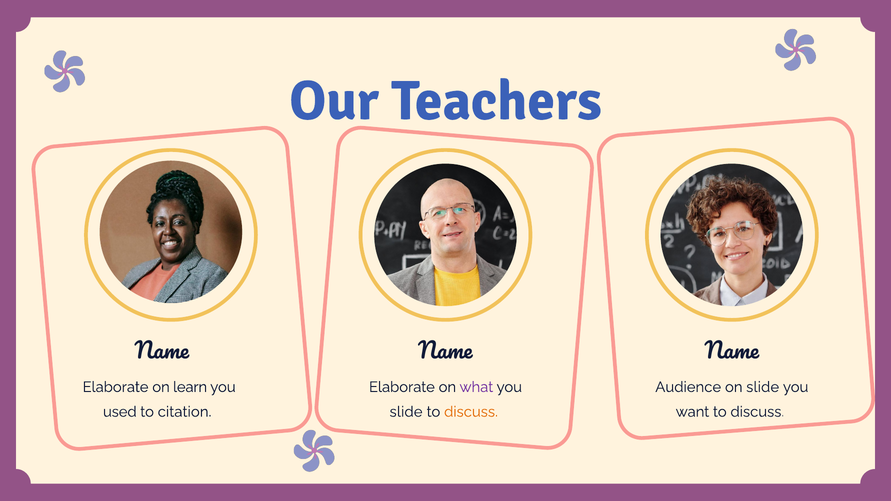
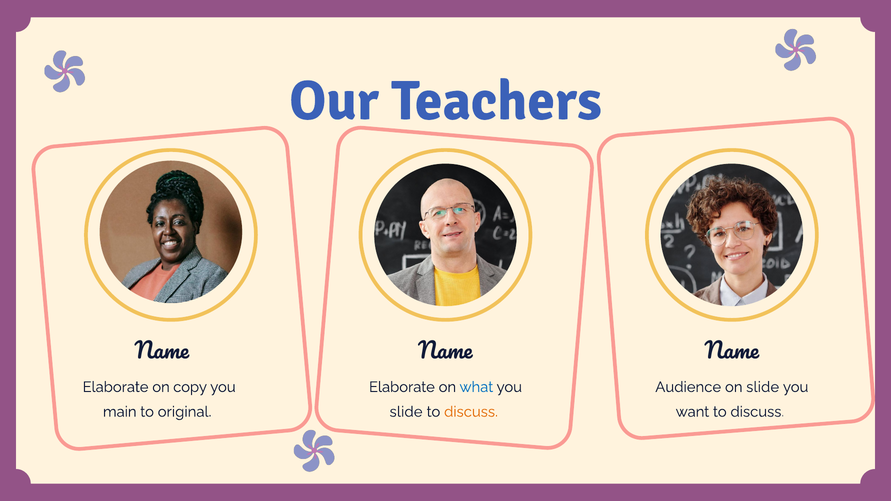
learn: learn -> copy
what colour: purple -> blue
used: used -> main
citation: citation -> original
